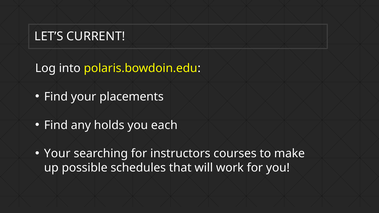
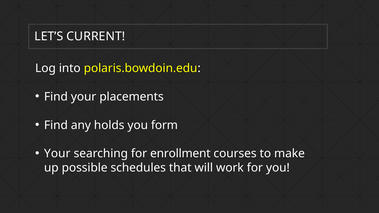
each: each -> form
instructors: instructors -> enrollment
